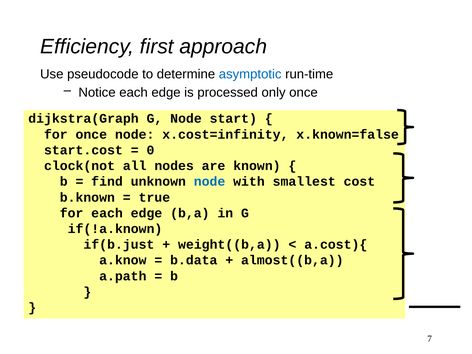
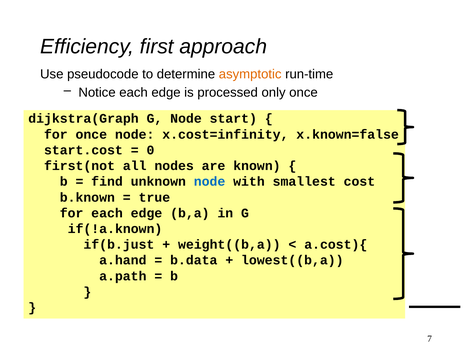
asymptotic colour: blue -> orange
clock(not: clock(not -> first(not
a.know: a.know -> a.hand
almost((b,a: almost((b,a -> lowest((b,a
